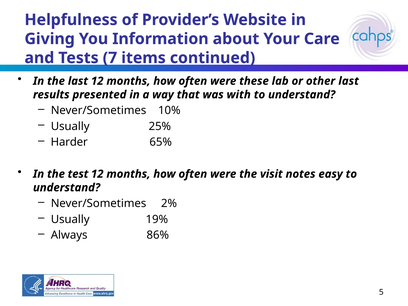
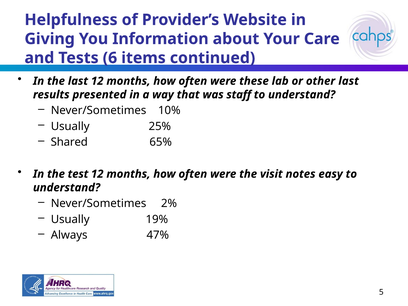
7: 7 -> 6
with: with -> staff
Harder: Harder -> Shared
86%: 86% -> 47%
